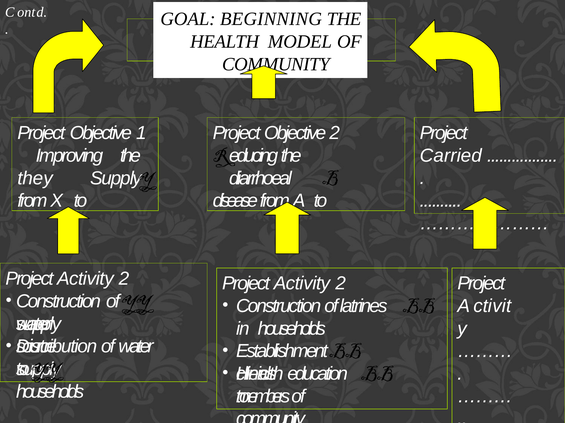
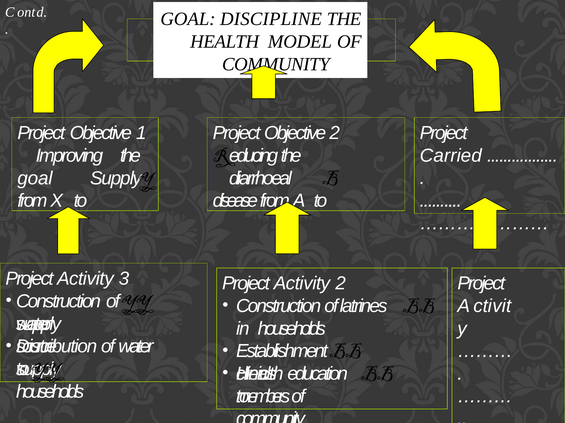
BEGINNING: BEGINNING -> DISCIPLINE
they at (35, 178): they -> goal
2 at (124, 279): 2 -> 3
